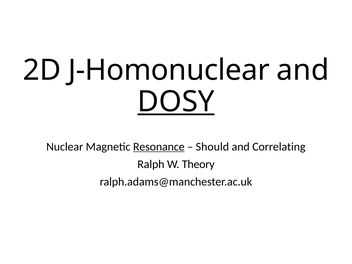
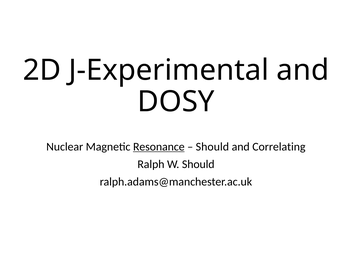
J-Homonuclear: J-Homonuclear -> J-Experimental
DOSY underline: present -> none
W Theory: Theory -> Should
